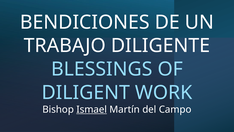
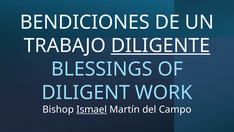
DILIGENTE underline: none -> present
